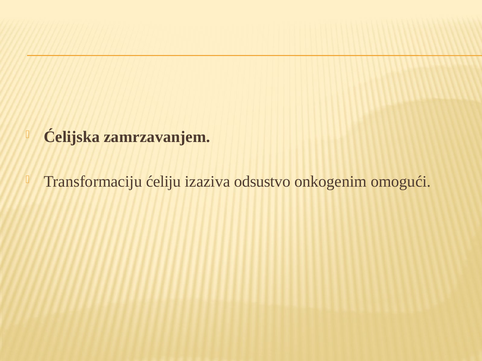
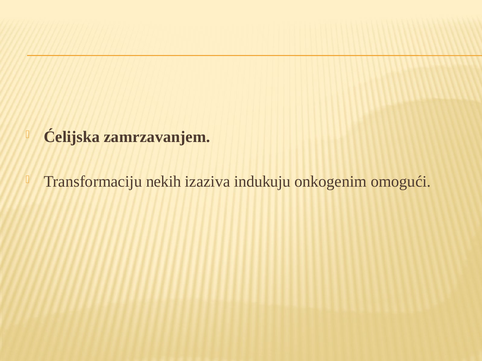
ćeliju: ćeliju -> nekih
odsustvo: odsustvo -> indukuju
